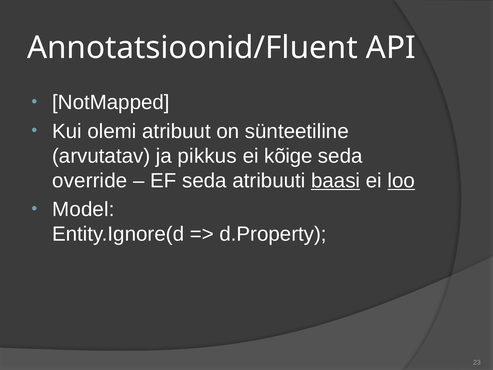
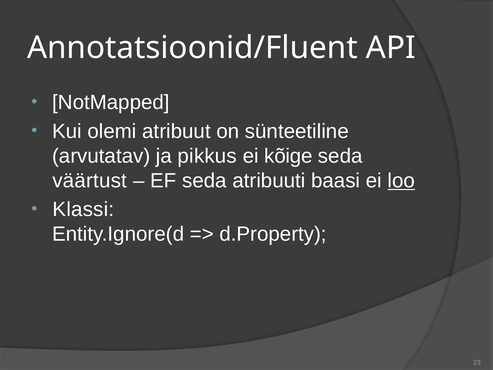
override: override -> väärtust
baasi underline: present -> none
Model: Model -> Klassi
